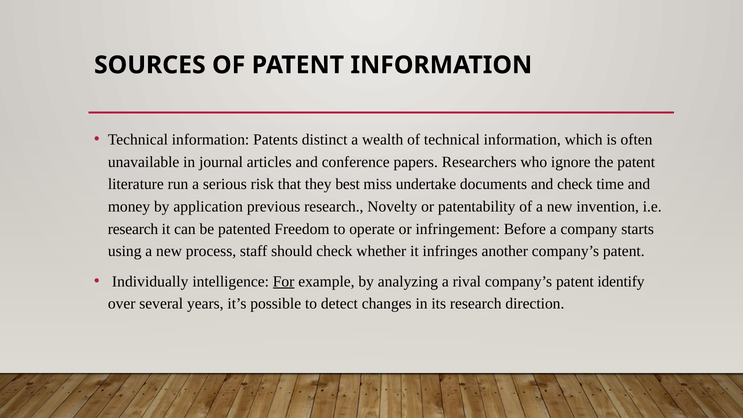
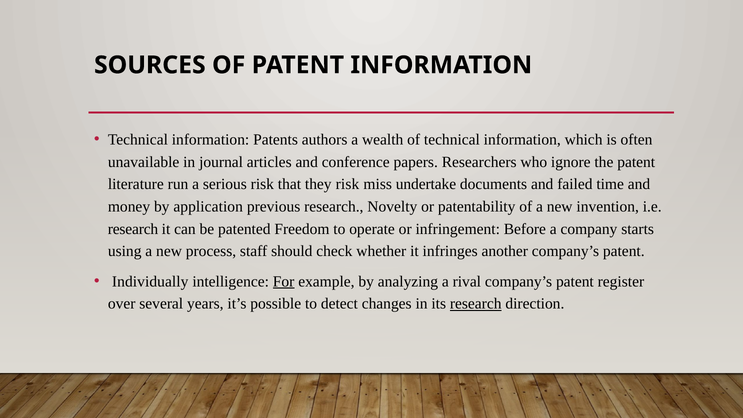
distinct: distinct -> authors
they best: best -> risk
and check: check -> failed
identify: identify -> register
research at (476, 304) underline: none -> present
